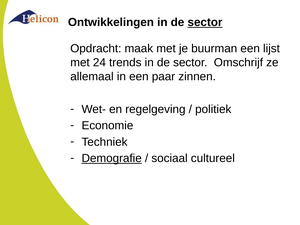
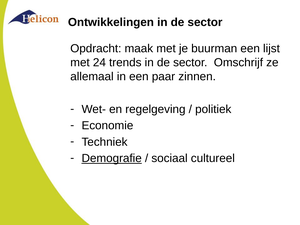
sector at (205, 22) underline: present -> none
